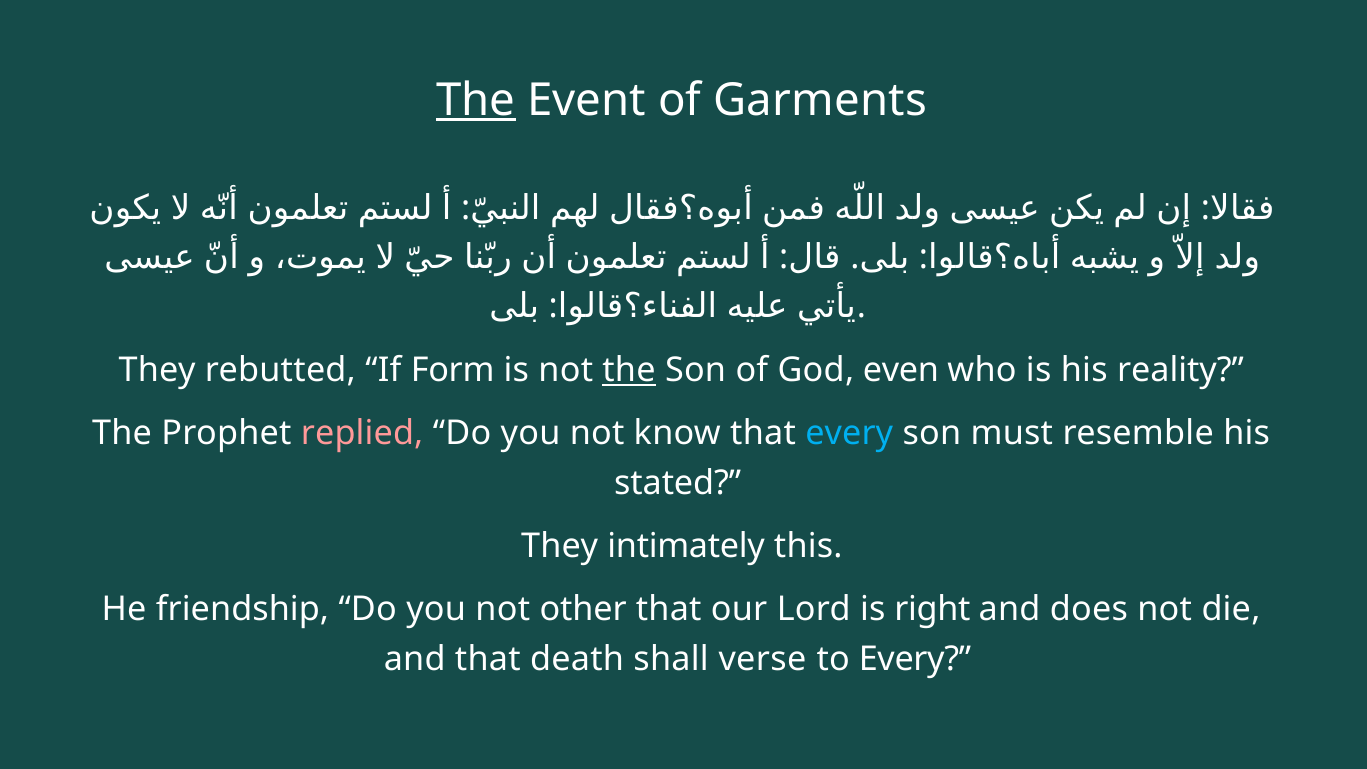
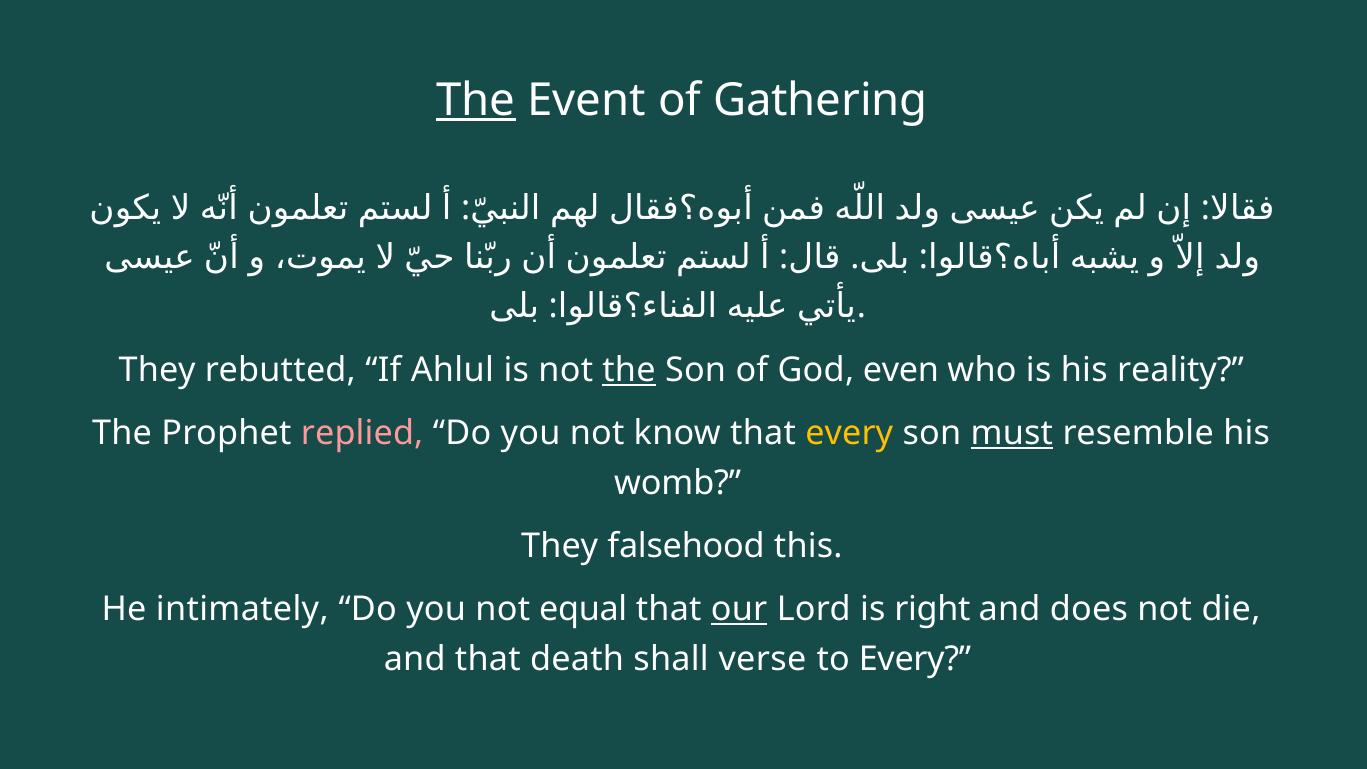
Garments: Garments -> Gathering
Form: Form -> Ahlul
every at (849, 433) colour: light blue -> yellow
must underline: none -> present
stated: stated -> womb
intimately: intimately -> falsehood
friendship: friendship -> intimately
other: other -> equal
our underline: none -> present
